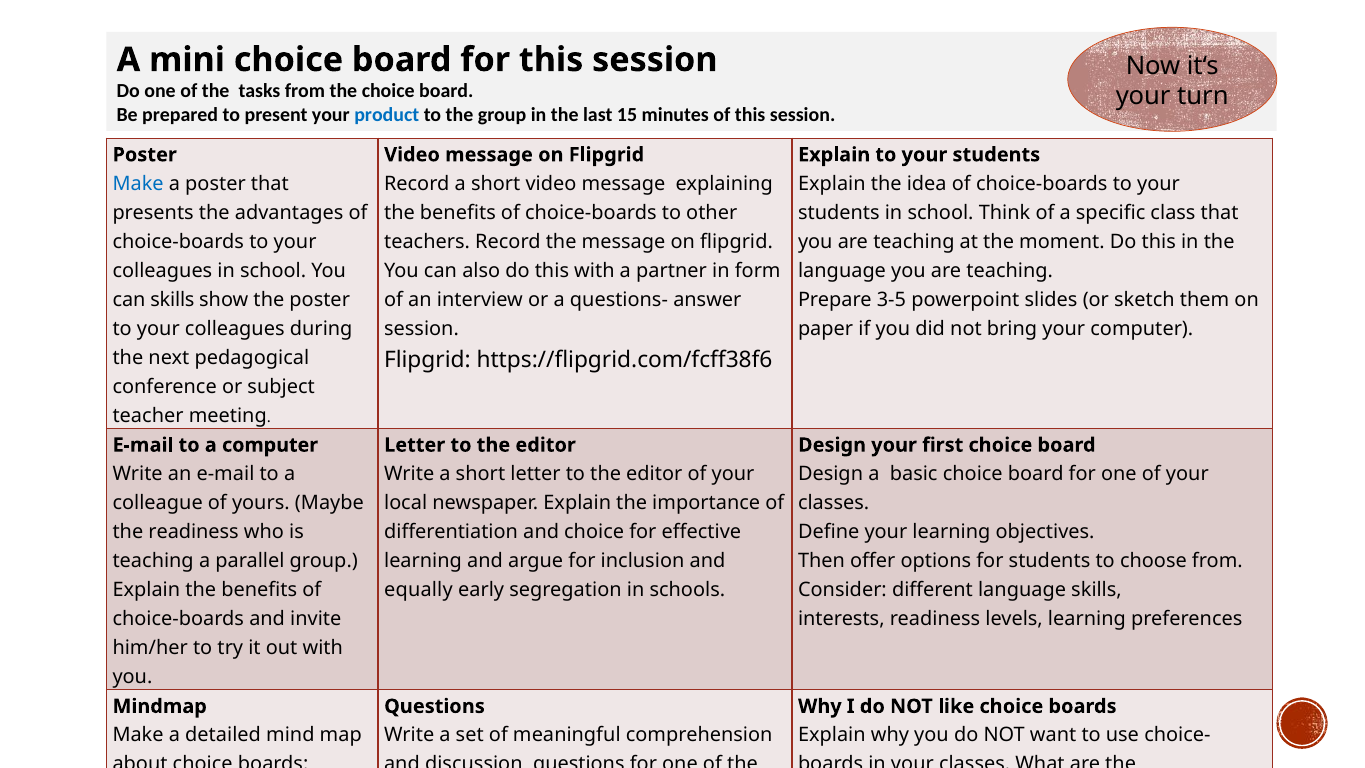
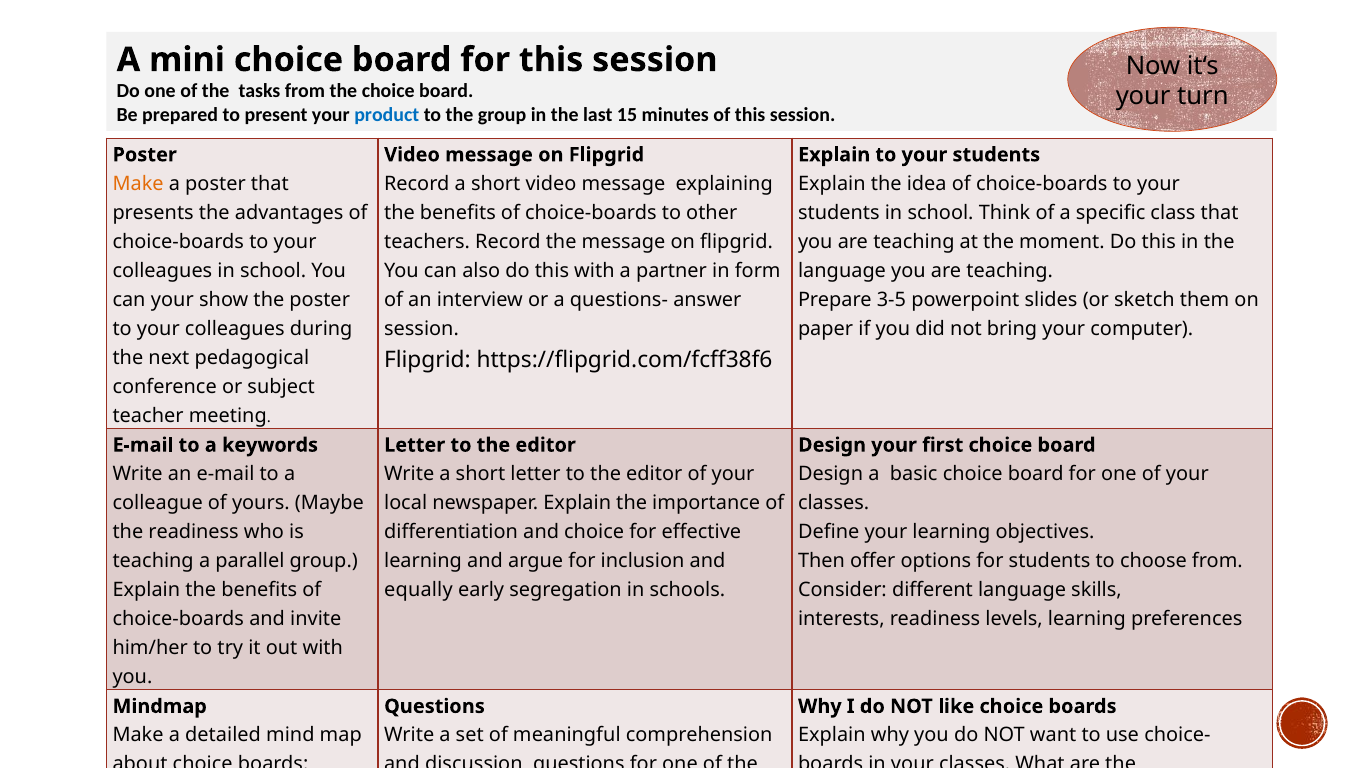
Make at (138, 184) colour: blue -> orange
can skills: skills -> your
a computer: computer -> keywords
